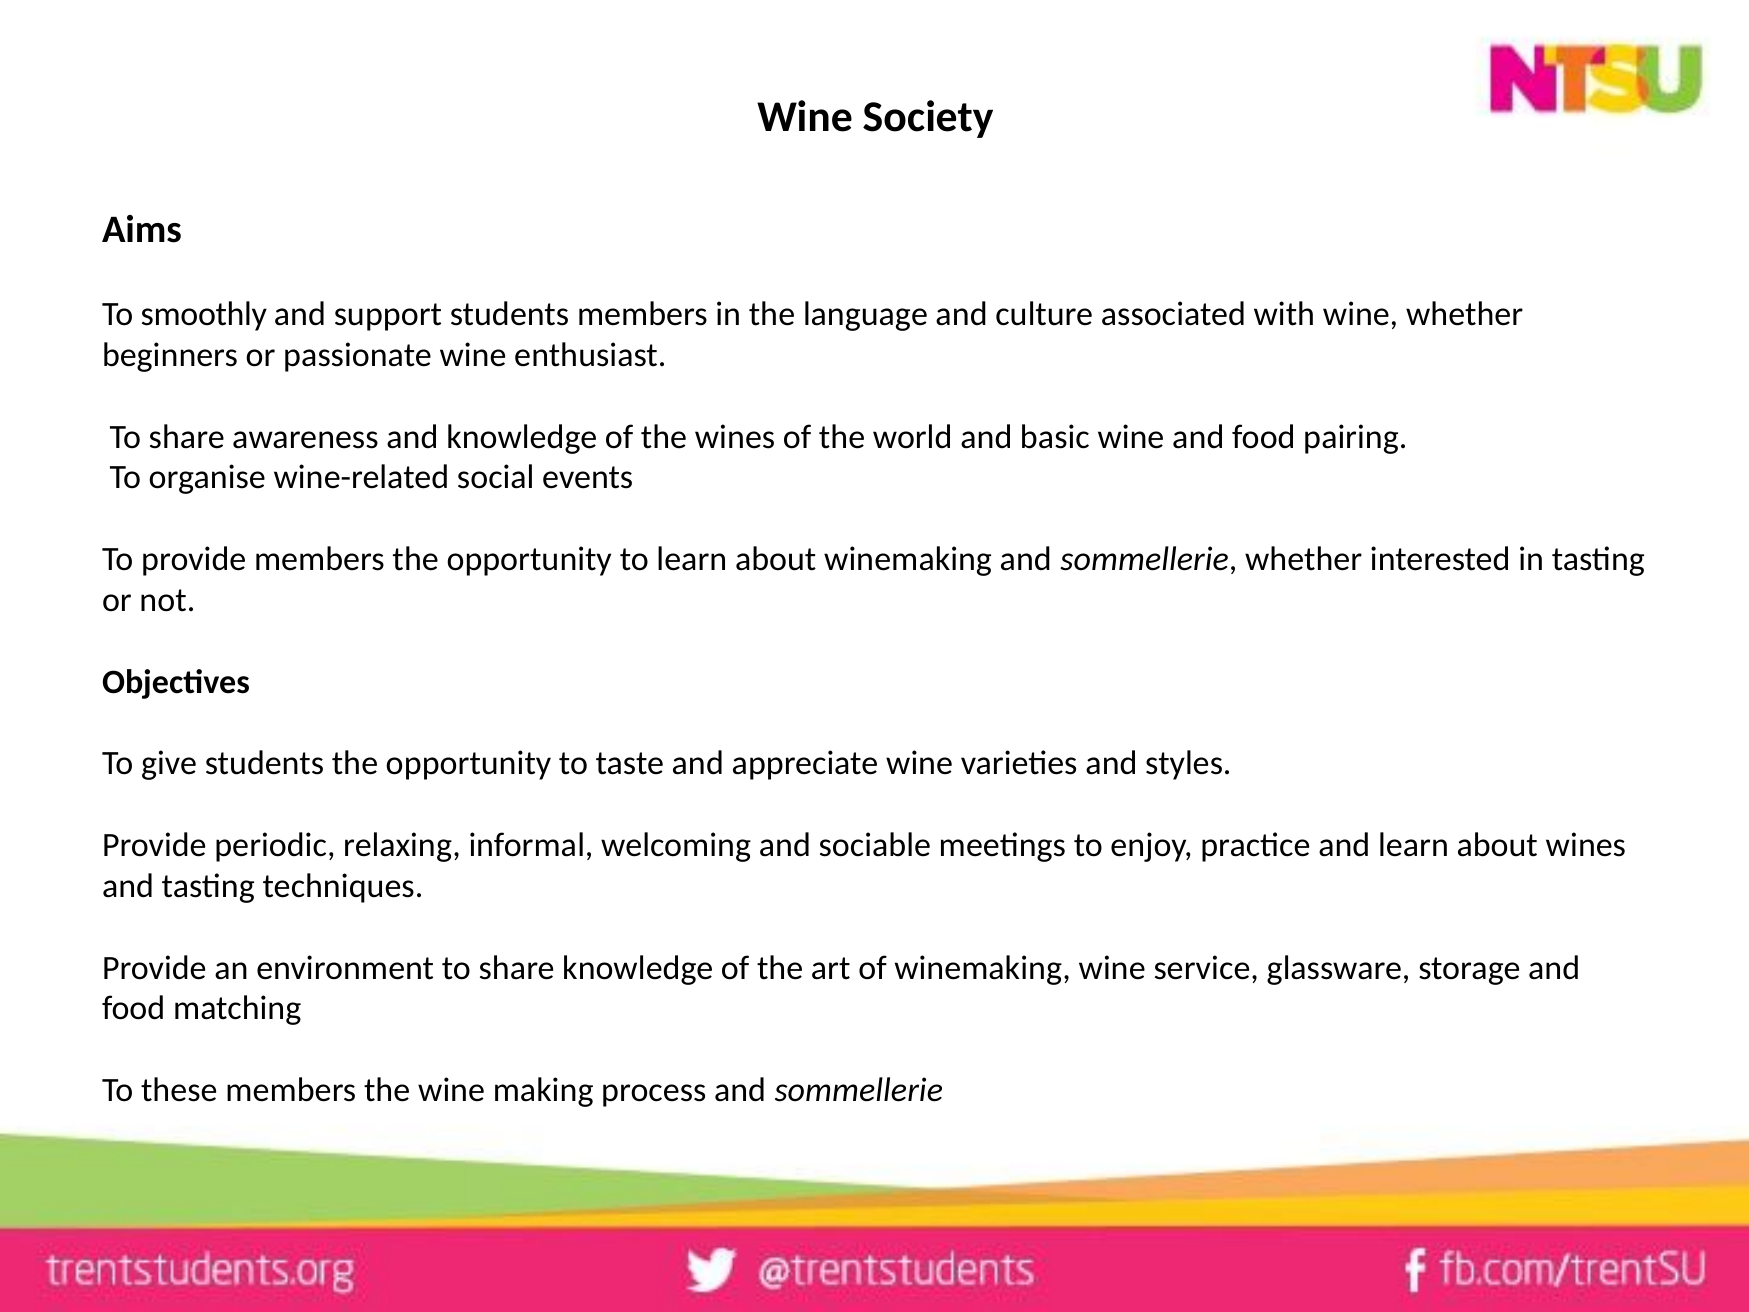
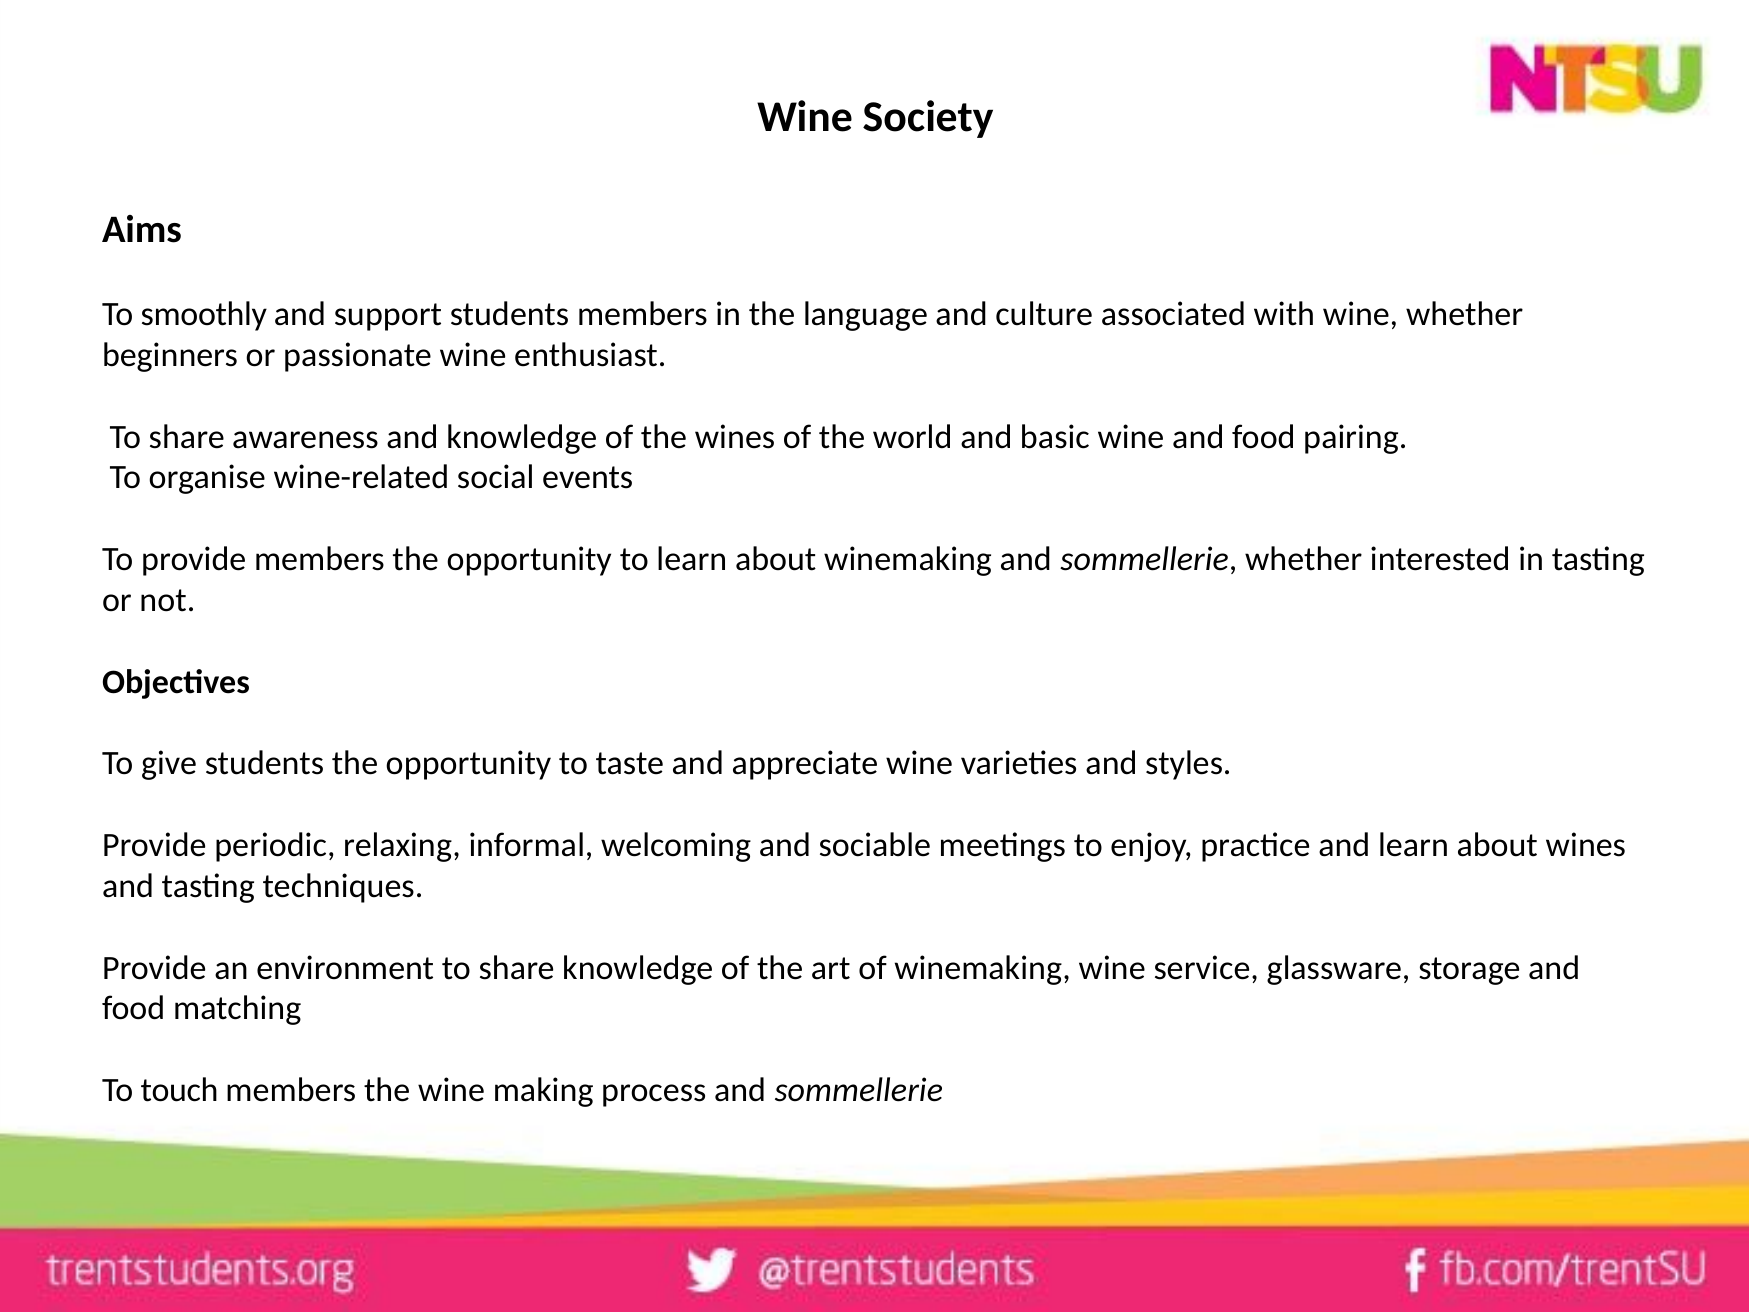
these: these -> touch
